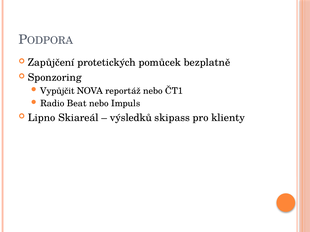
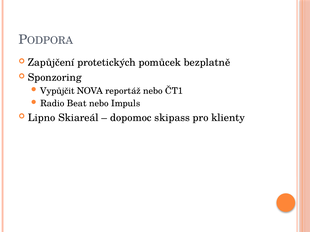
výsledků: výsledků -> dopomoc
